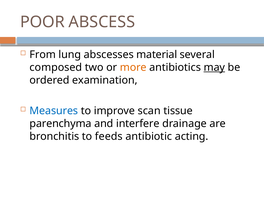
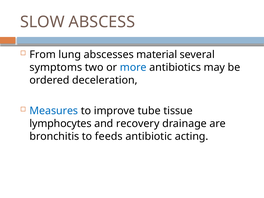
POOR: POOR -> SLOW
composed: composed -> symptoms
more colour: orange -> blue
may underline: present -> none
examination: examination -> deceleration
scan: scan -> tube
parenchyma: parenchyma -> lymphocytes
interfere: interfere -> recovery
